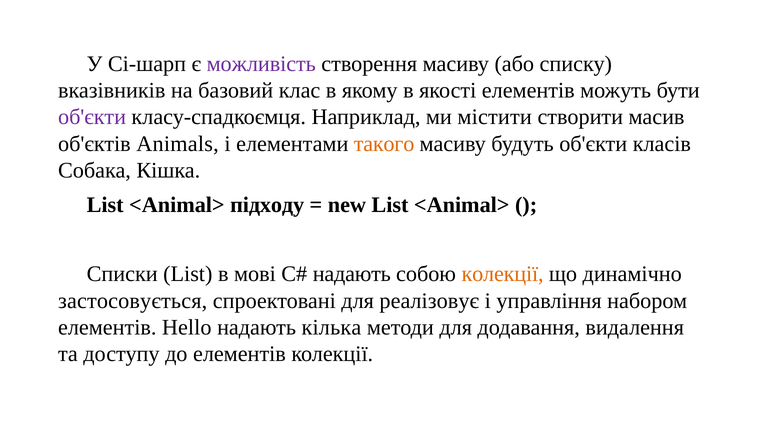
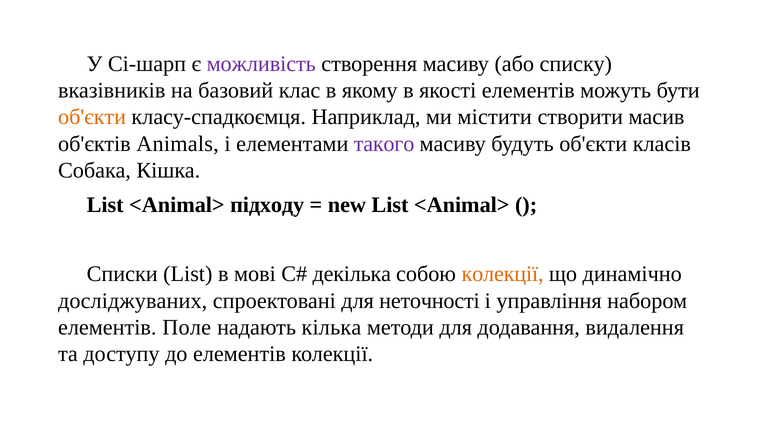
об'єкти at (92, 117) colour: purple -> orange
такого colour: orange -> purple
надають at (352, 275): надають -> декілька
застосовується: застосовується -> досліджуваних
реалізовує: реалізовує -> неточності
Hello: Hello -> Поле
